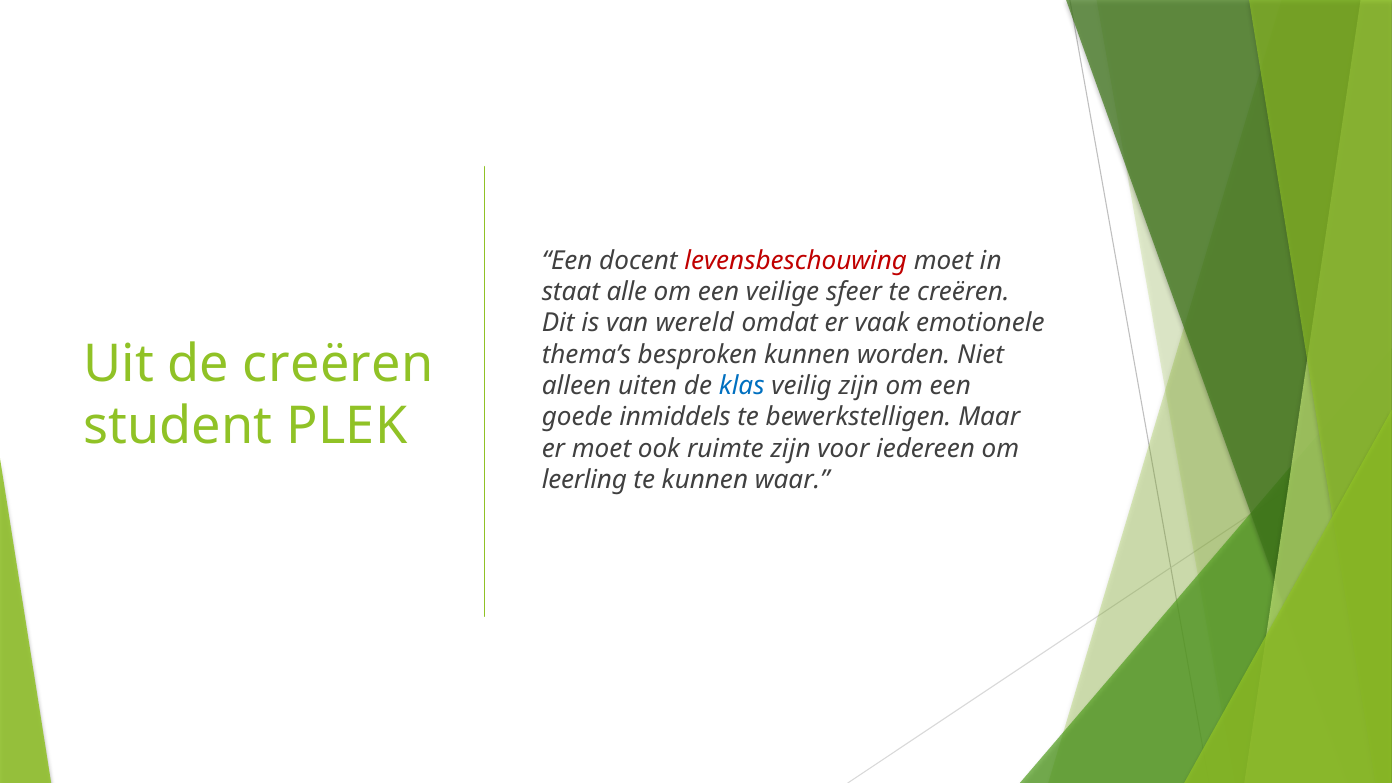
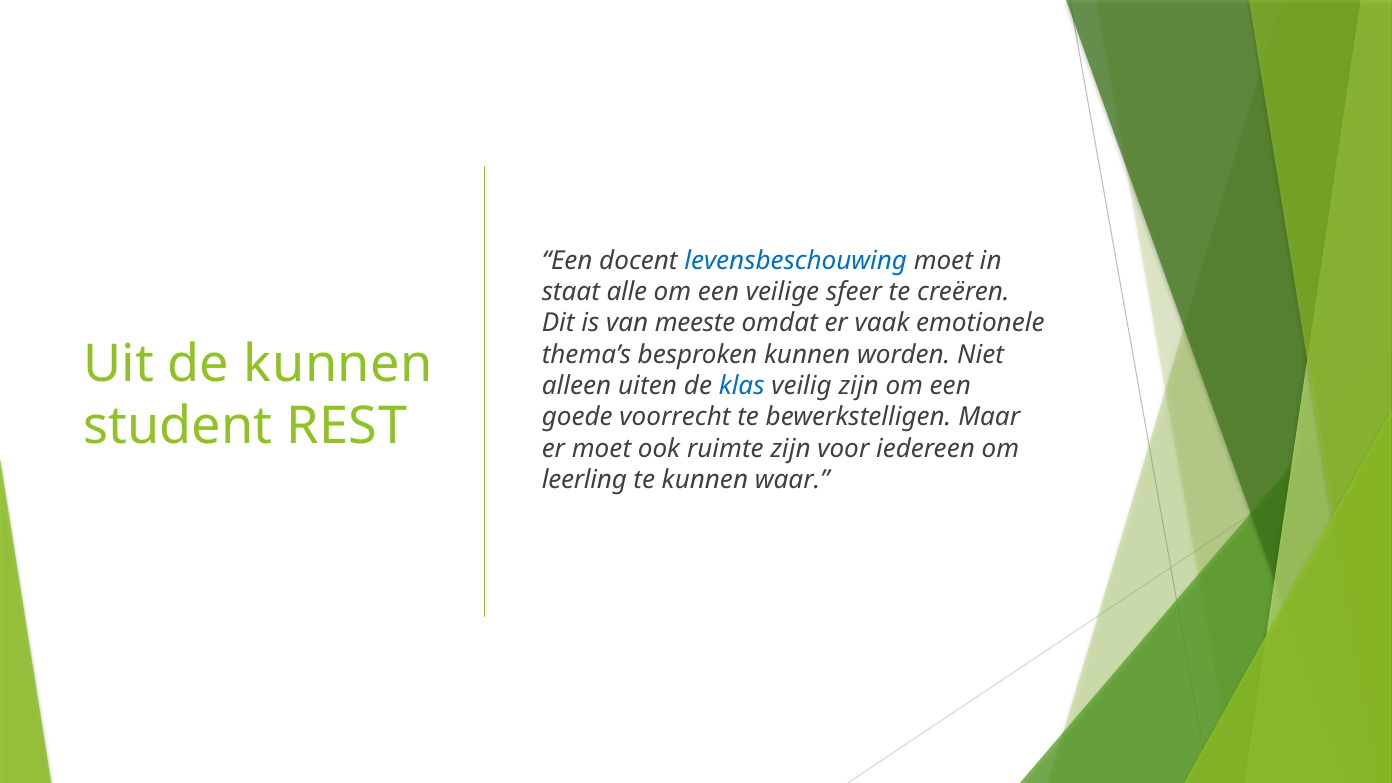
levensbeschouwing colour: red -> blue
wereld: wereld -> meeste
de creëren: creëren -> kunnen
inmiddels: inmiddels -> voorrecht
PLEK: PLEK -> REST
